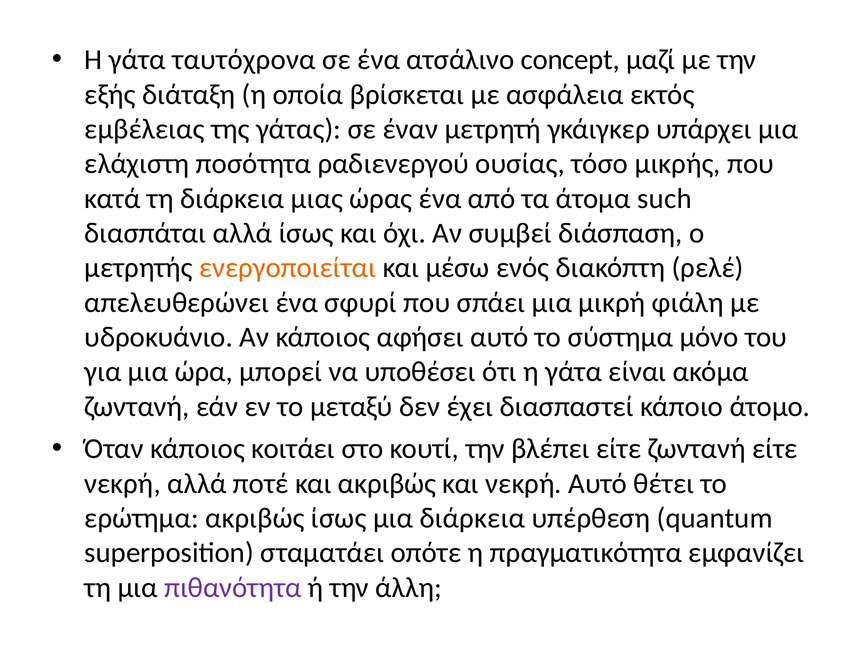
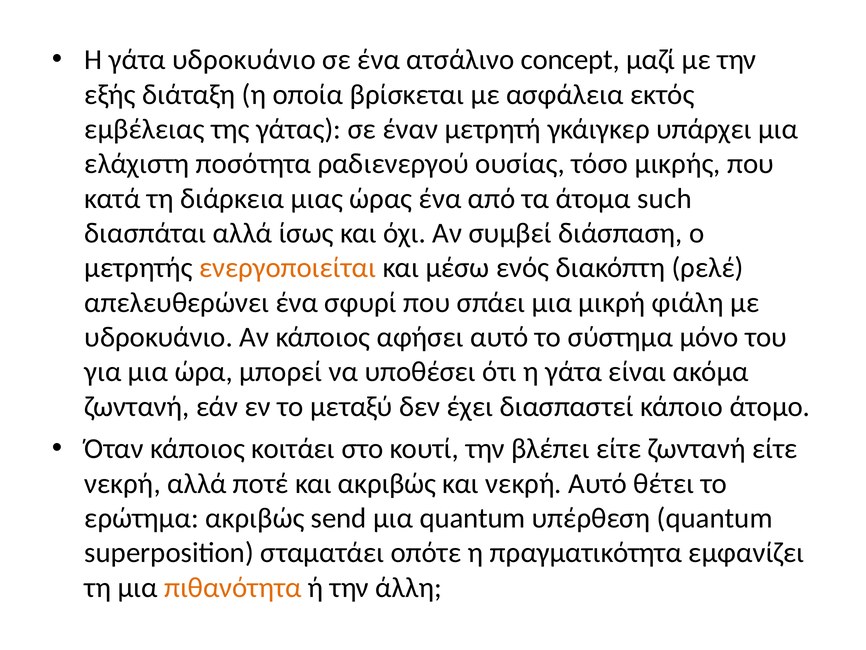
γάτα ταυτόχρονα: ταυτόχρονα -> υδροκυάνιο
ακριβώς ίσως: ίσως -> send
μια διάρκεια: διάρκεια -> quantum
πιθανότητα colour: purple -> orange
